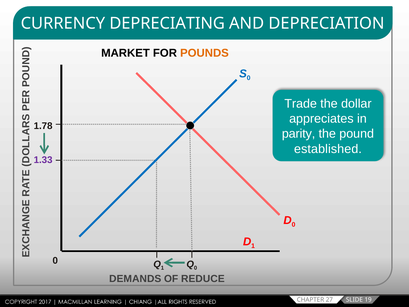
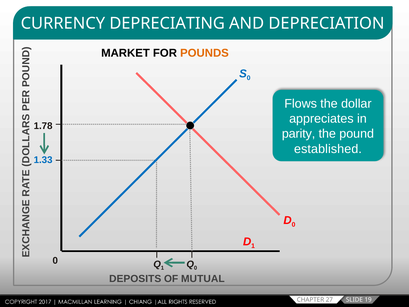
Trade: Trade -> Flows
1.33 colour: purple -> blue
DEMANDS: DEMANDS -> DEPOSITS
REDUCE: REDUCE -> MUTUAL
